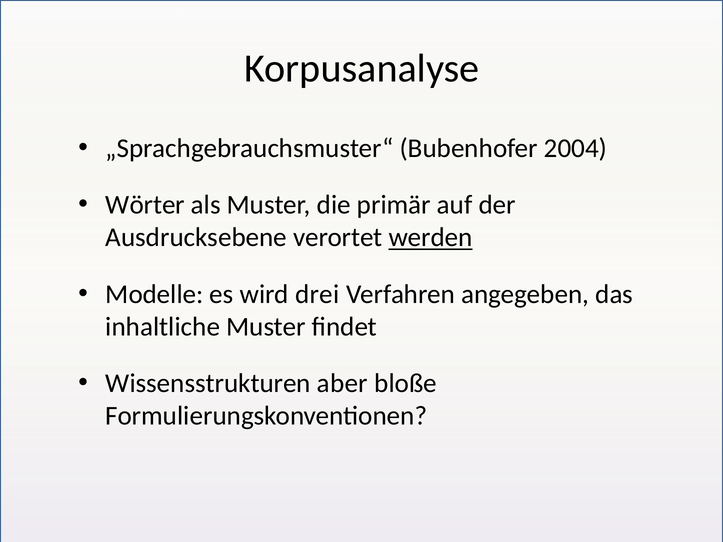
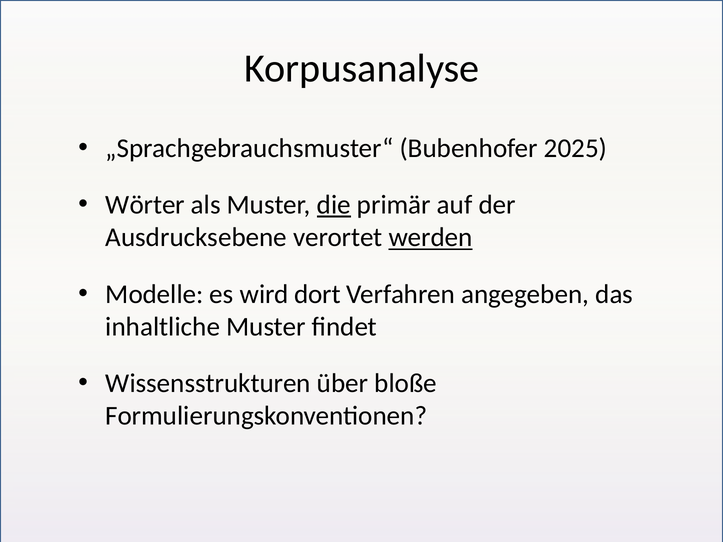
2004: 2004 -> 2025
die underline: none -> present
drei: drei -> dort
aber: aber -> über
